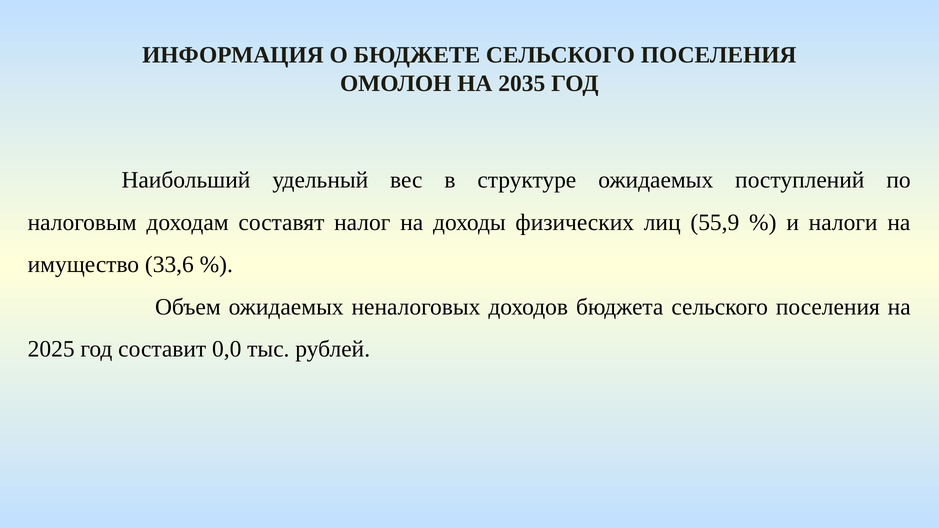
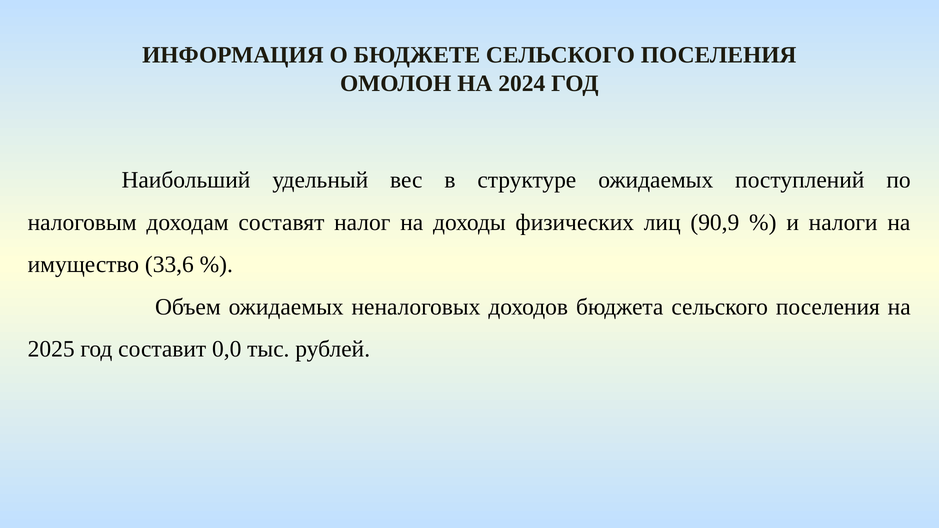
2035: 2035 -> 2024
55,9: 55,9 -> 90,9
